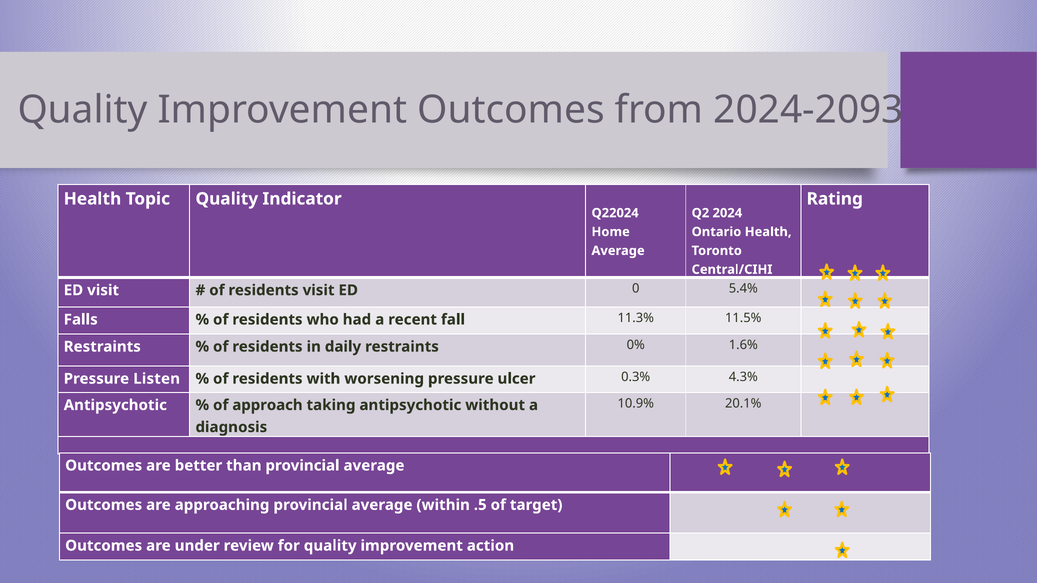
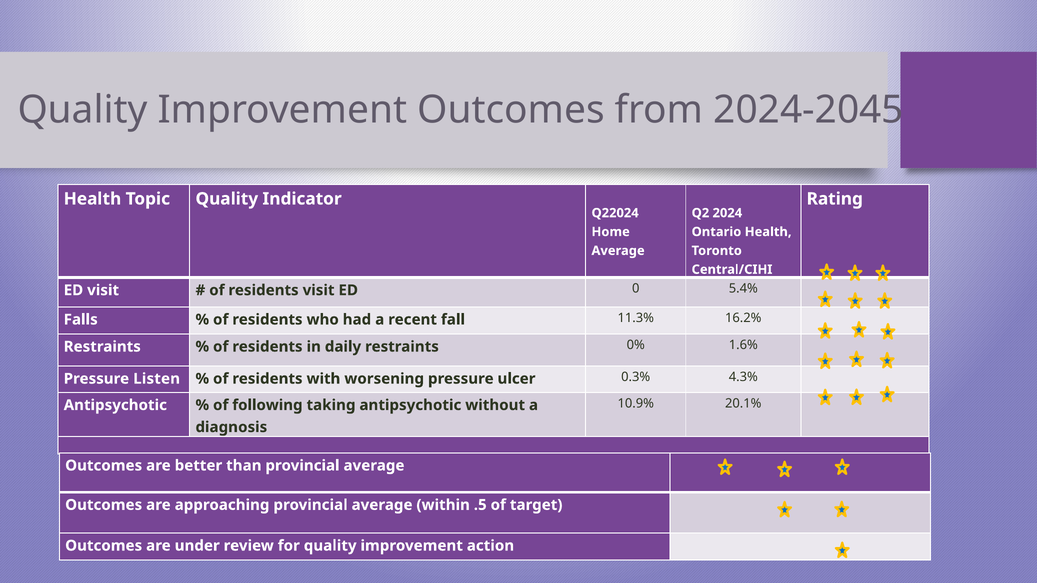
2024-2093: 2024-2093 -> 2024-2045
11.5%: 11.5% -> 16.2%
approach: approach -> following
